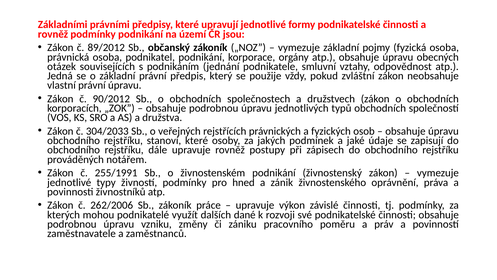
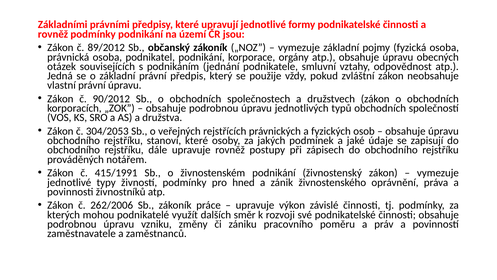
304/2033: 304/2033 -> 304/2053
255/1991: 255/1991 -> 415/1991
dané: dané -> směr
